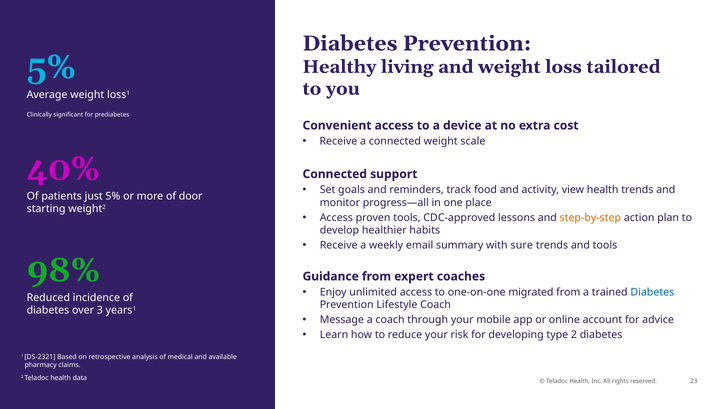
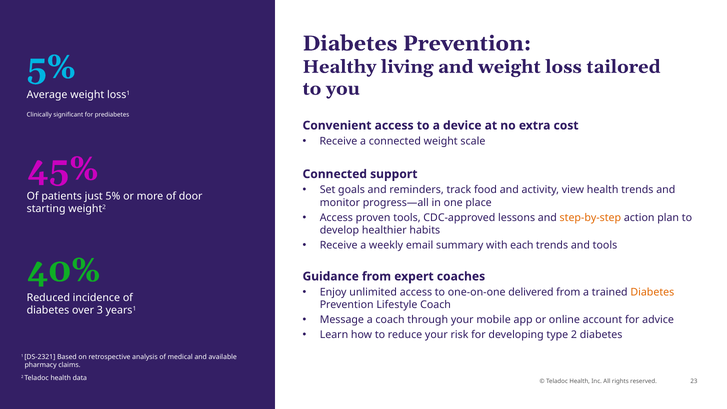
40%: 40% -> 45%
sure: sure -> each
98%: 98% -> 40%
migrated: migrated -> delivered
Diabetes at (652, 292) colour: blue -> orange
